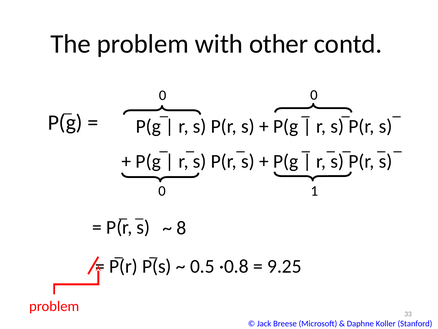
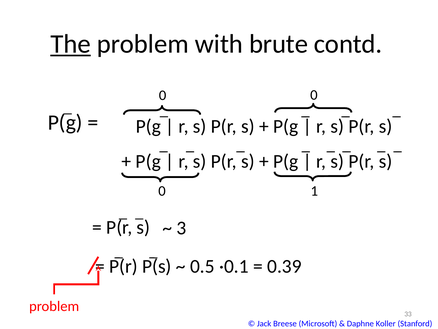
The underline: none -> present
other: other -> brute
8: 8 -> 3
·0.8: ·0.8 -> ·0.1
9.25: 9.25 -> 0.39
